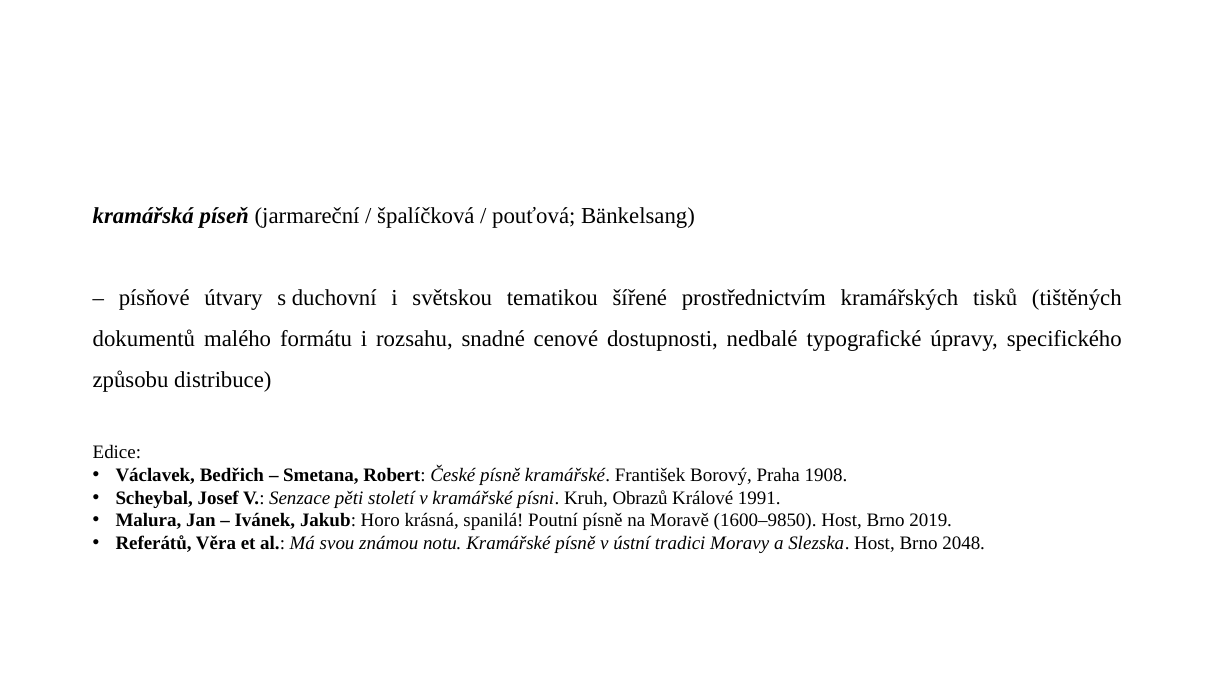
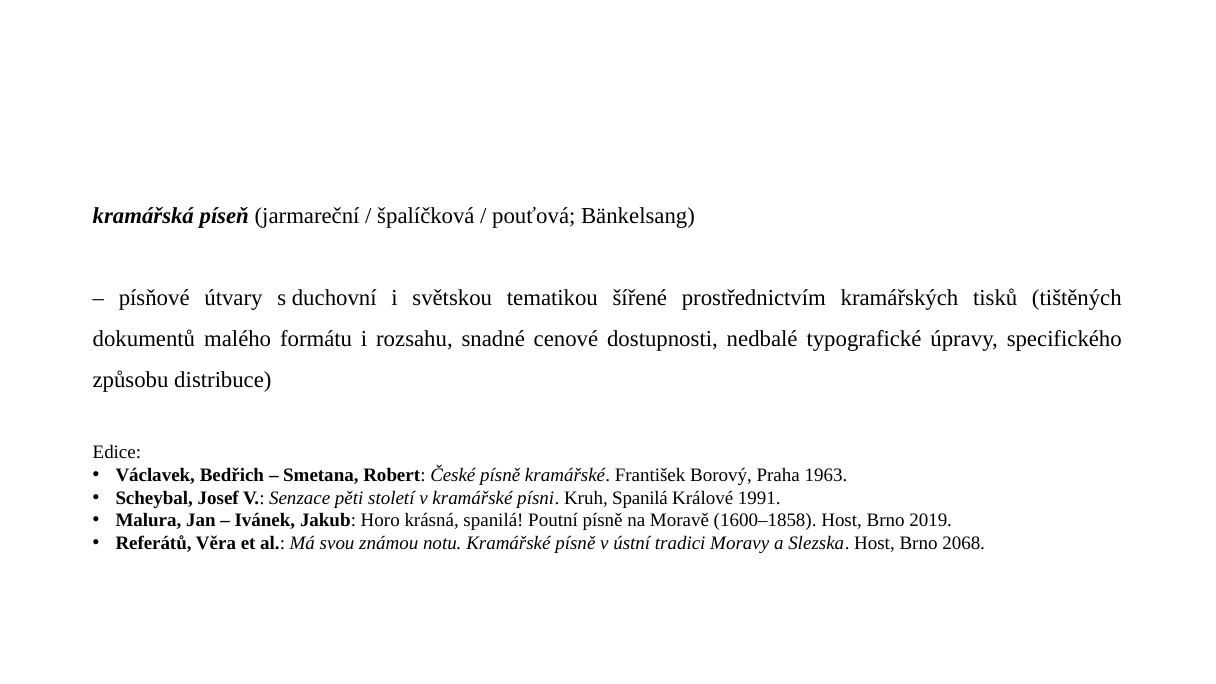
1908: 1908 -> 1963
Kruh Obrazů: Obrazů -> Spanilá
1600–9850: 1600–9850 -> 1600–1858
2048: 2048 -> 2068
